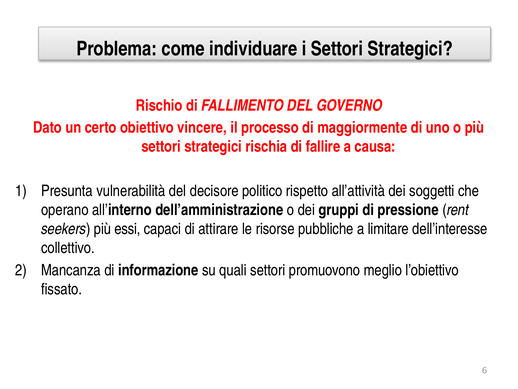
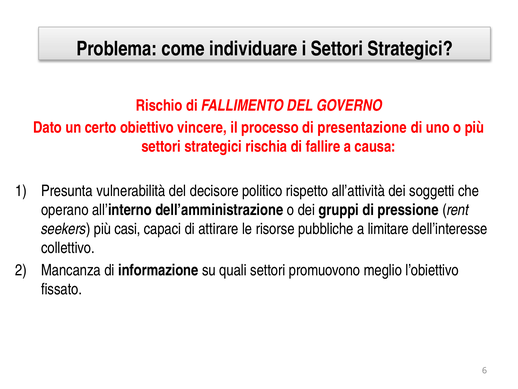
maggiormente: maggiormente -> presentazione
essi: essi -> casi
